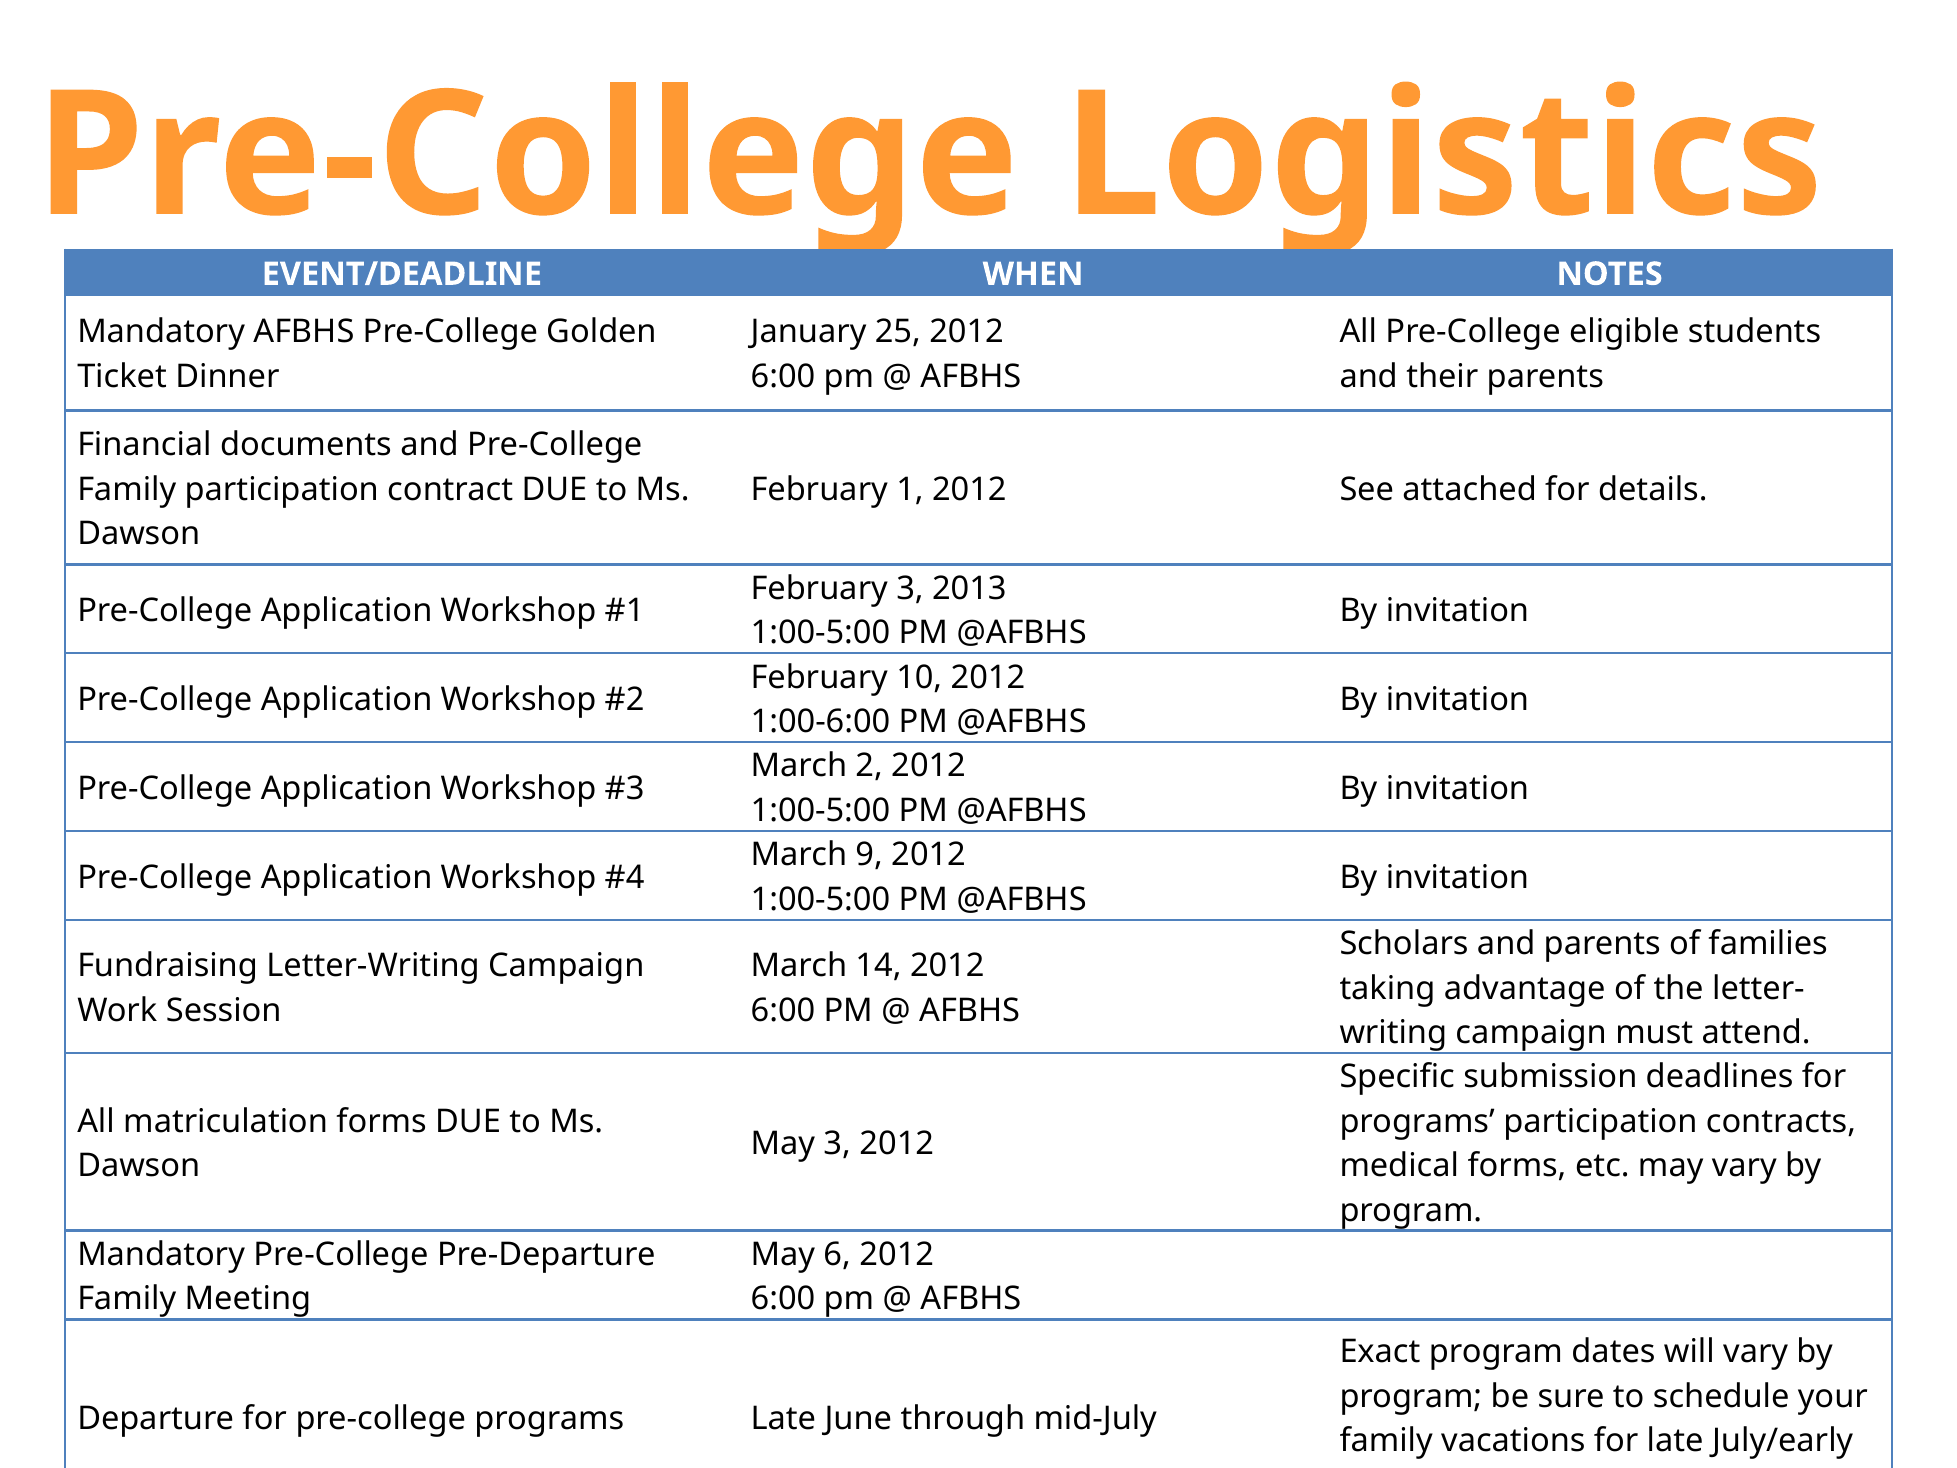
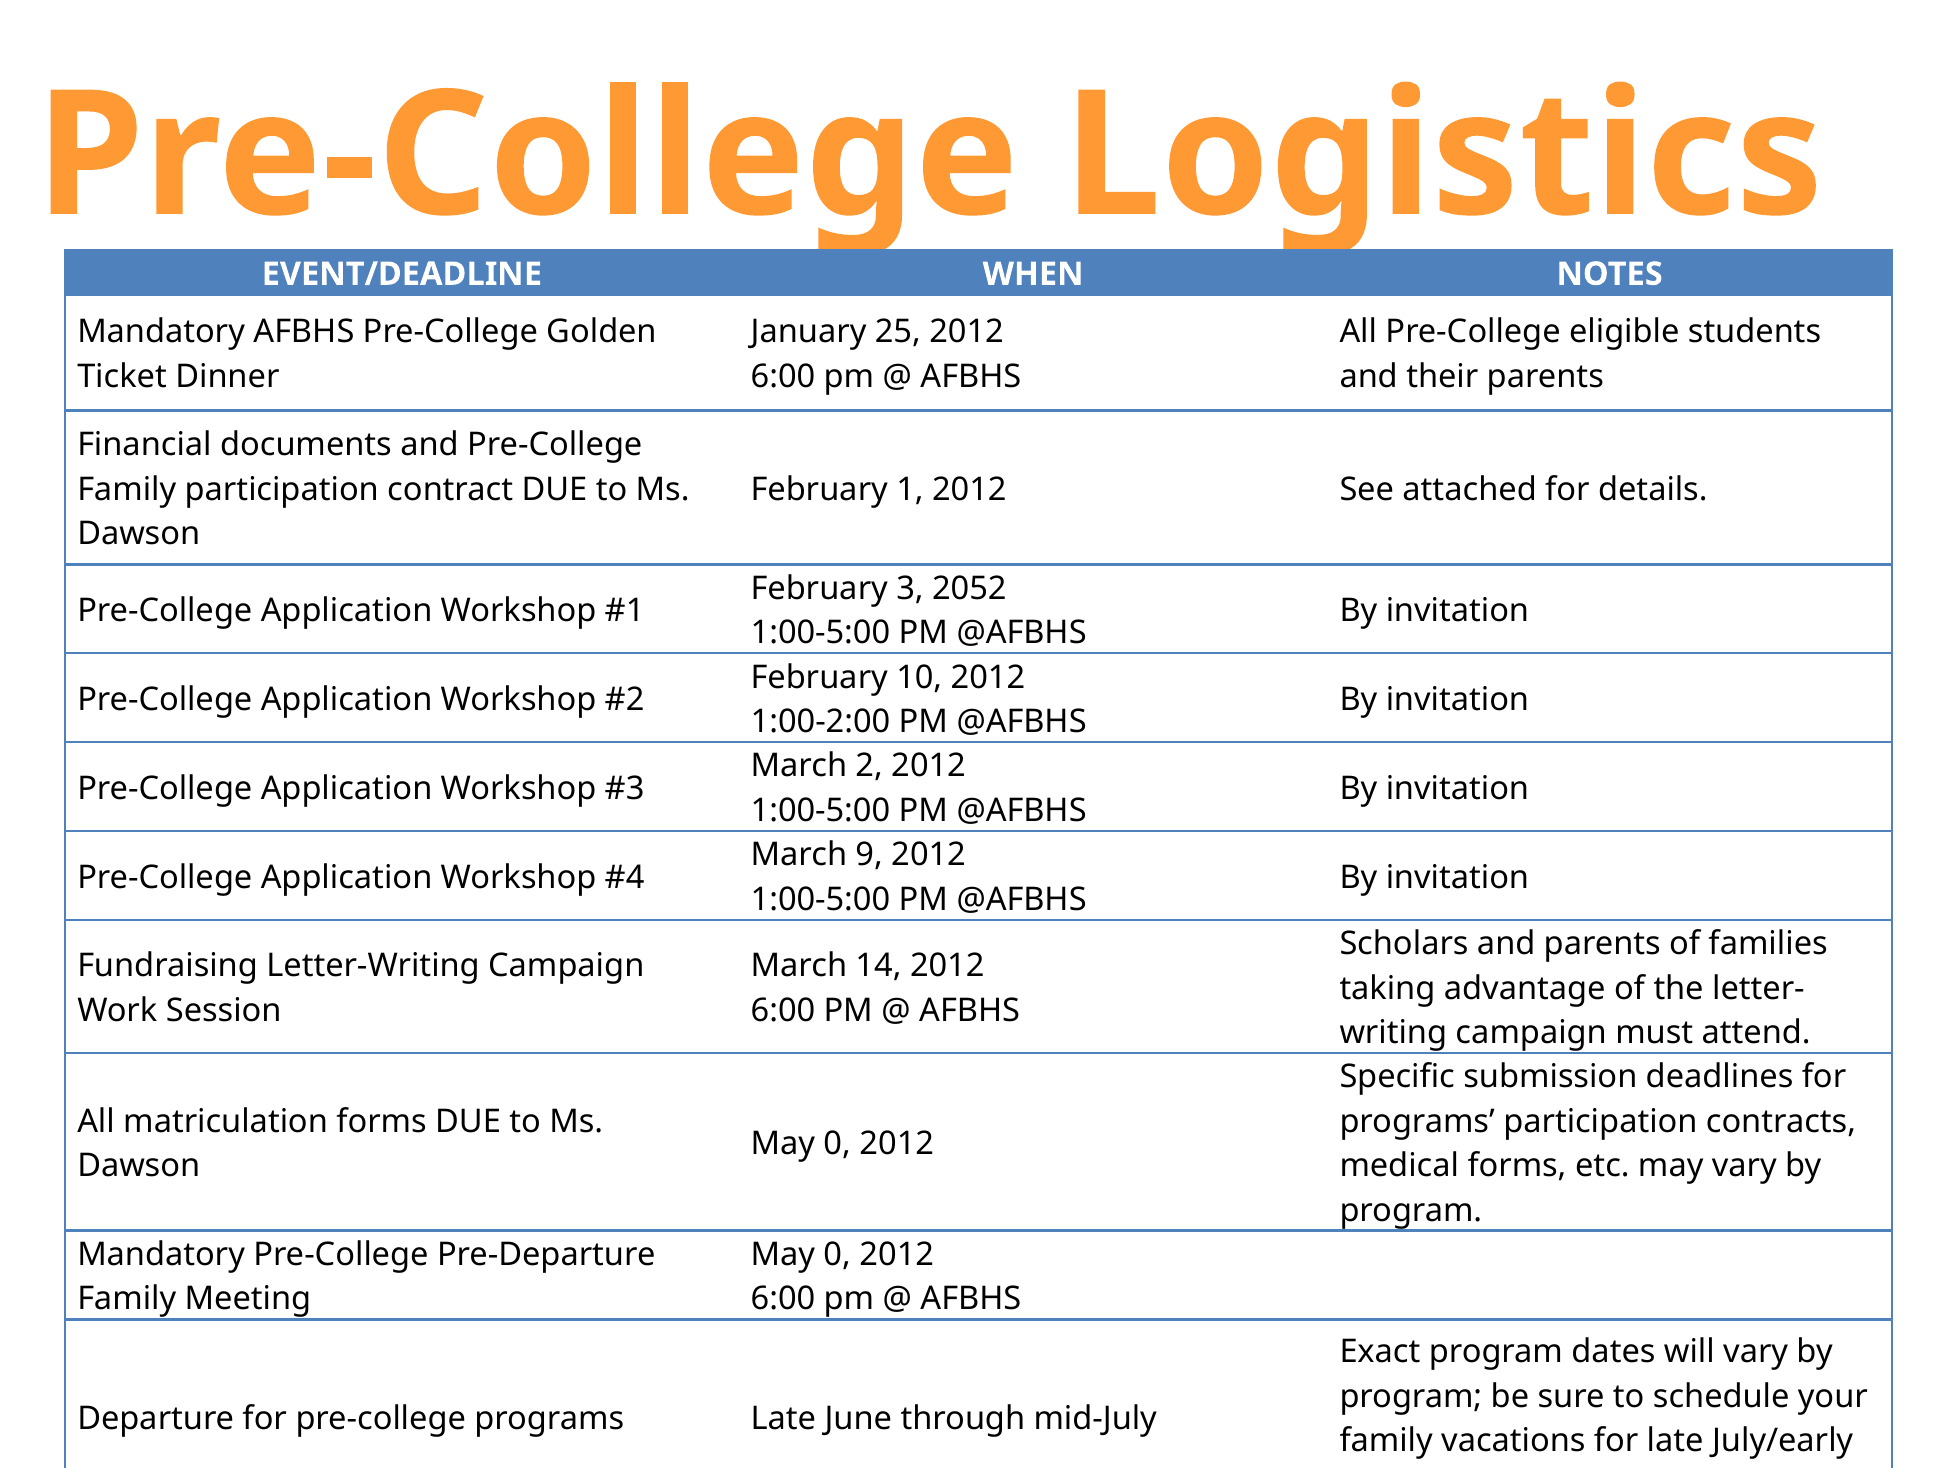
2013: 2013 -> 2052
1:00-6:00: 1:00-6:00 -> 1:00-2:00
3 at (837, 1144): 3 -> 0
6 at (837, 1255): 6 -> 0
